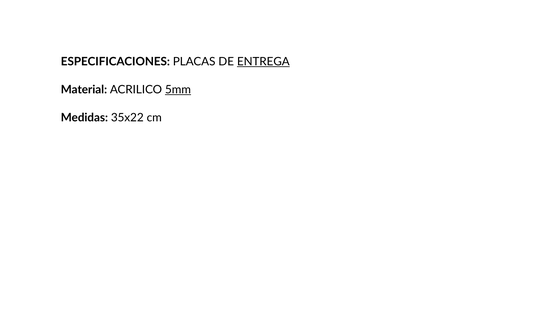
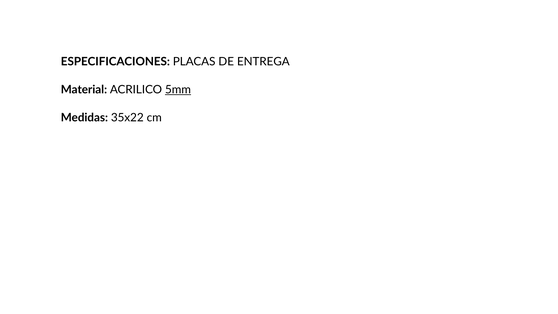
ENTREGA underline: present -> none
